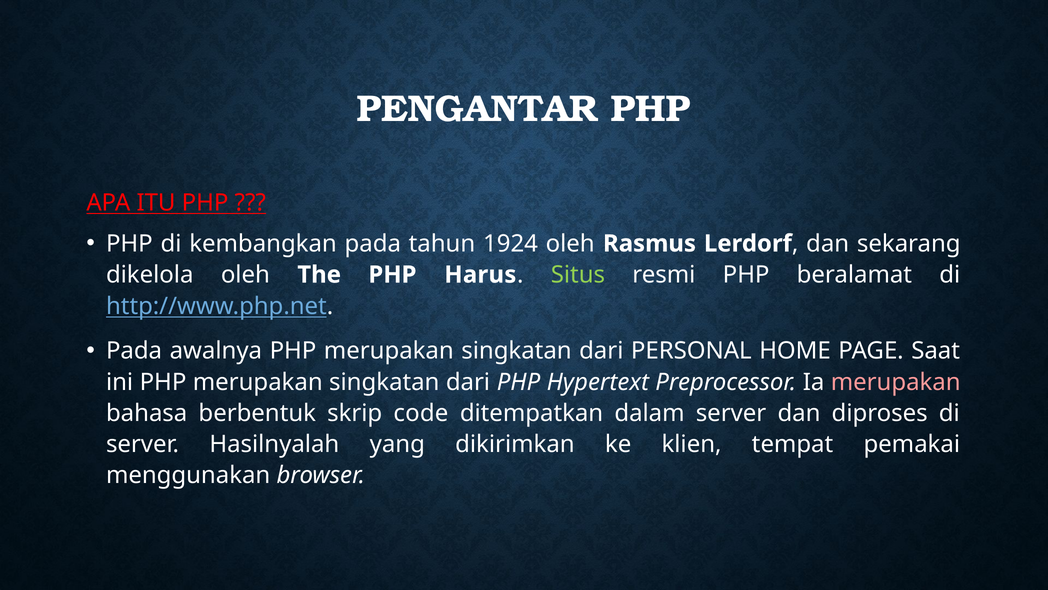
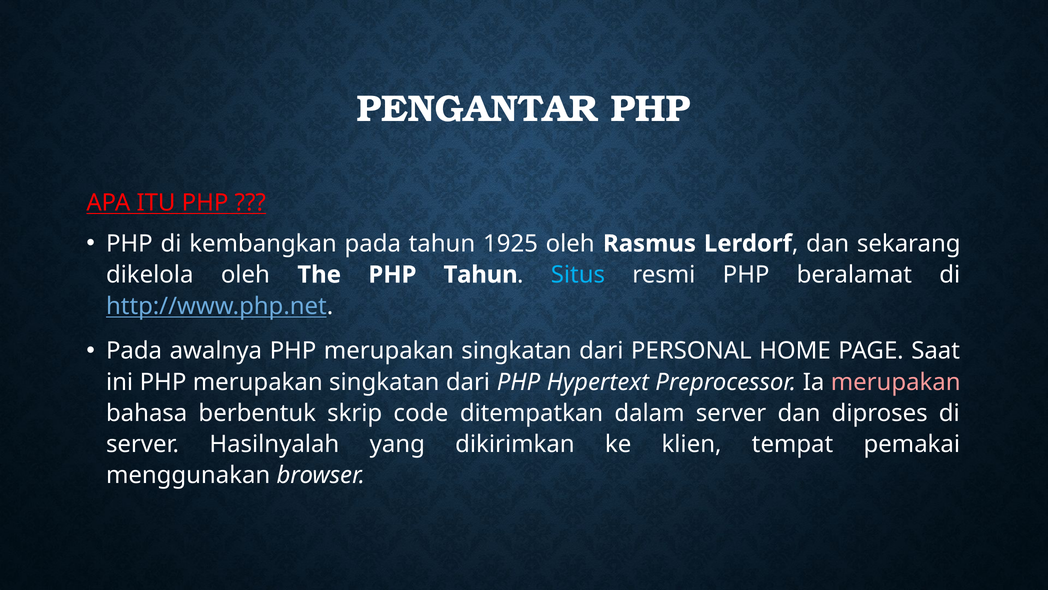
1924: 1924 -> 1925
PHP Harus: Harus -> Tahun
Situs colour: light green -> light blue
